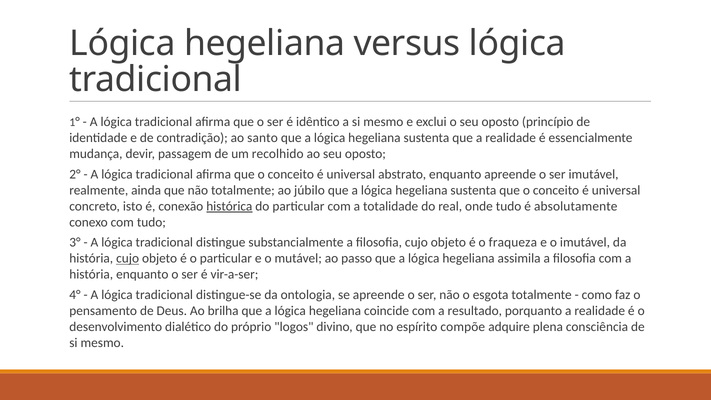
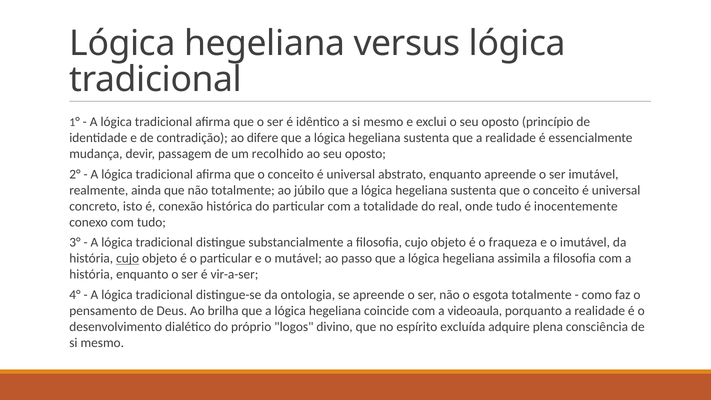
santo: santo -> difere
histórica underline: present -> none
absolutamente: absolutamente -> inocentemente
resultado: resultado -> videoaula
compõe: compõe -> excluída
